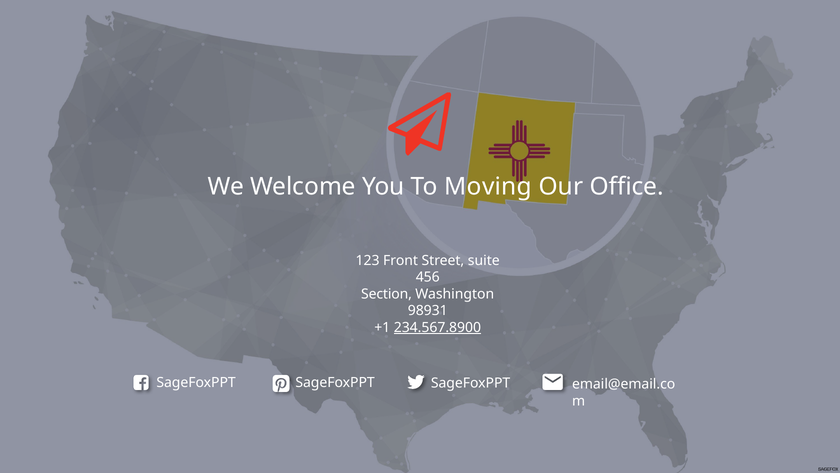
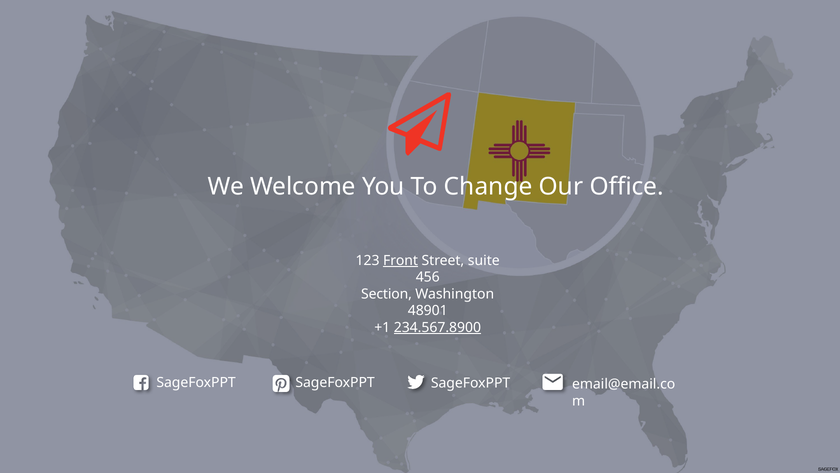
Moving: Moving -> Change
Front underline: none -> present
98931: 98931 -> 48901
